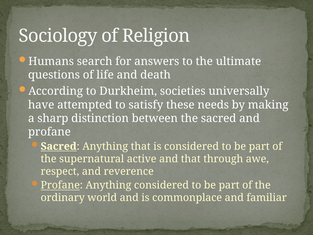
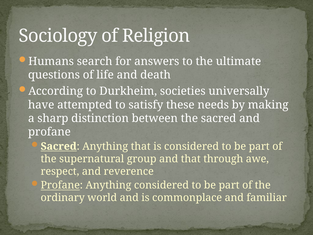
active: active -> group
